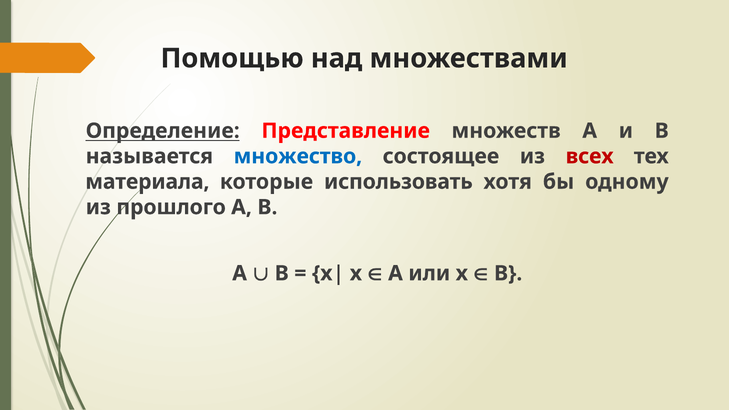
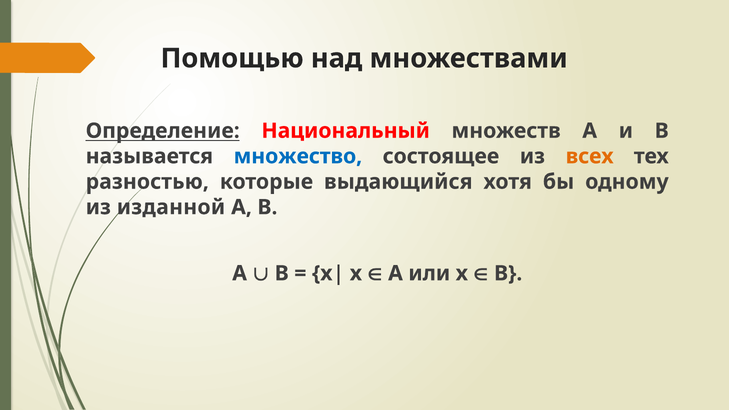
Представление: Представление -> Национальный
всех colour: red -> orange
материала: материала -> разностью
использовать: использовать -> выдающийся
прошлого: прошлого -> изданной
